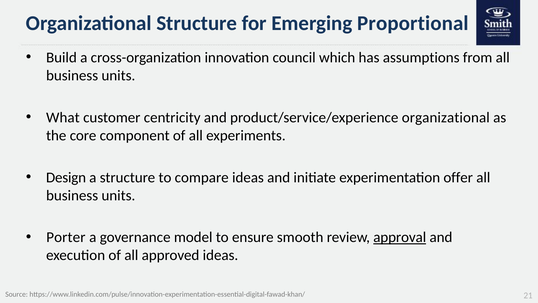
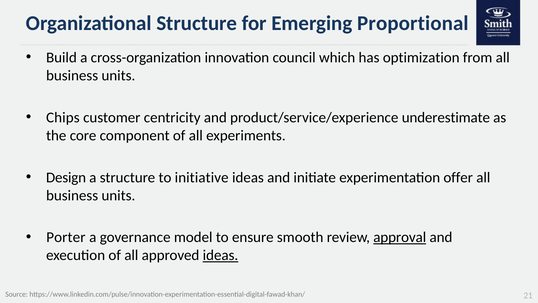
assumptions: assumptions -> optimization
What: What -> Chips
product/service/experience organizational: organizational -> underestimate
compare: compare -> initiative
ideas at (220, 255) underline: none -> present
